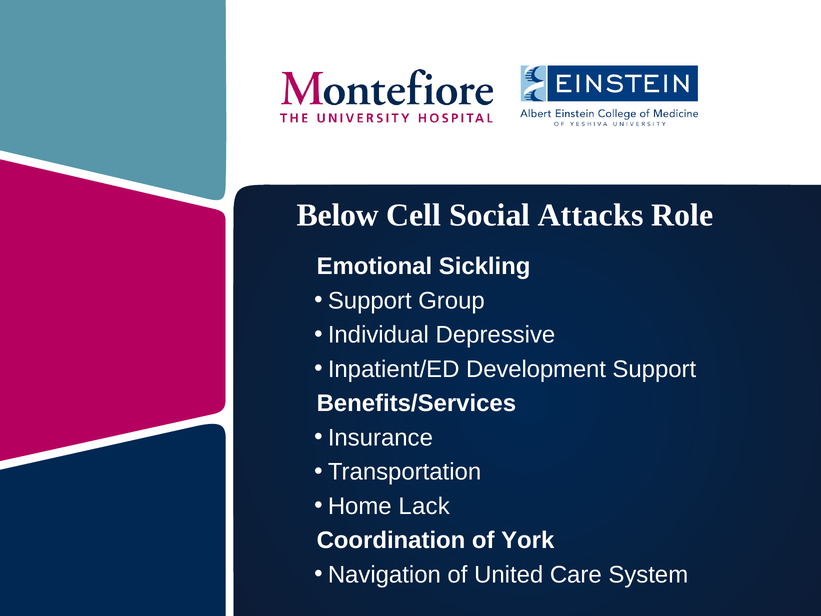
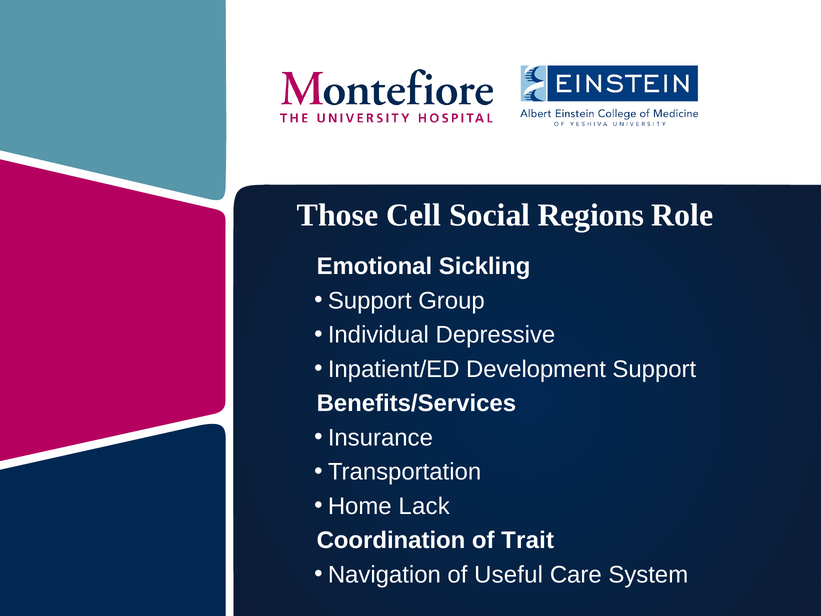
Below: Below -> Those
Attacks: Attacks -> Regions
York: York -> Trait
United: United -> Useful
